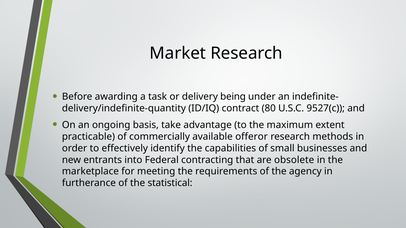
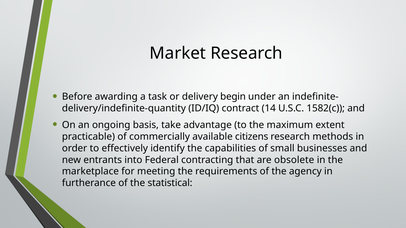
being: being -> begin
80: 80 -> 14
9527(c: 9527(c -> 1582(c
offeror: offeror -> citizens
